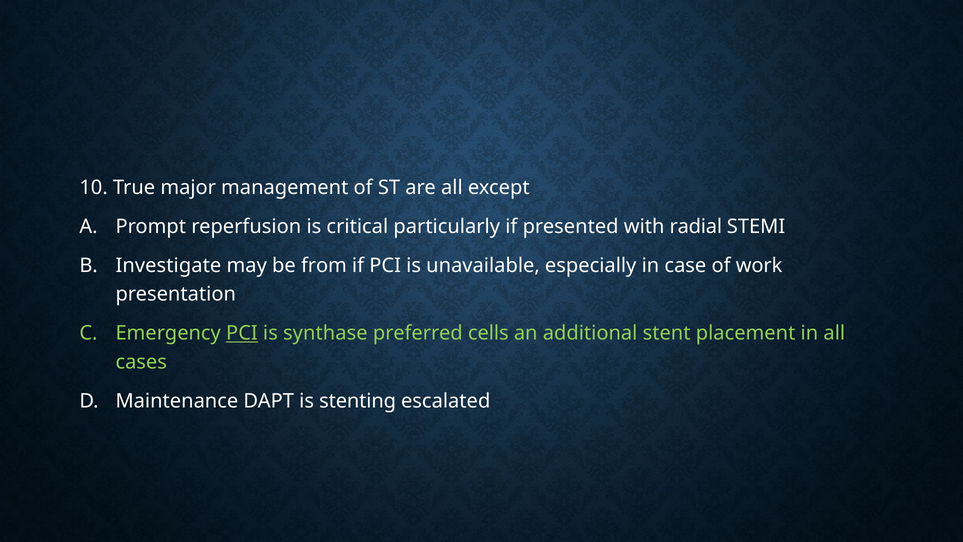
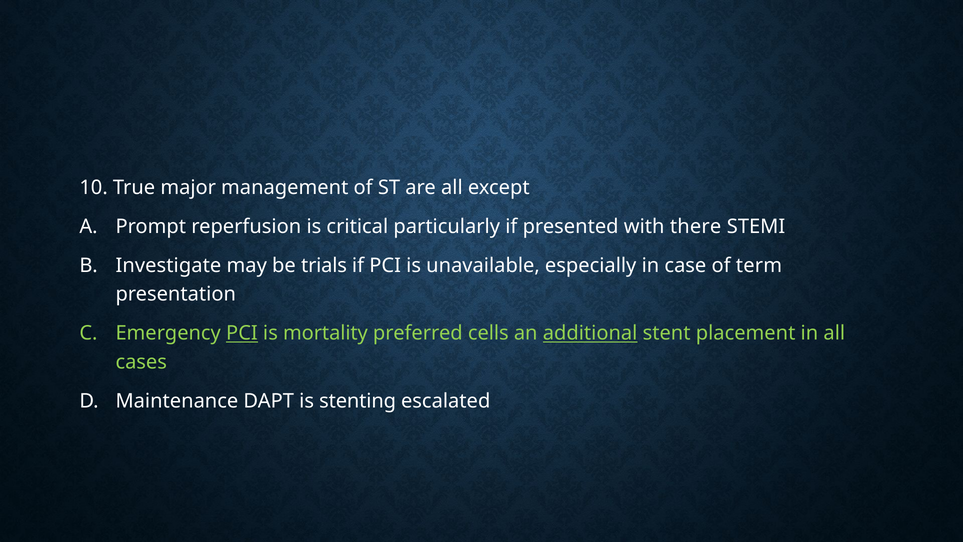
radial: radial -> there
from: from -> trials
work: work -> term
synthase: synthase -> mortality
additional underline: none -> present
